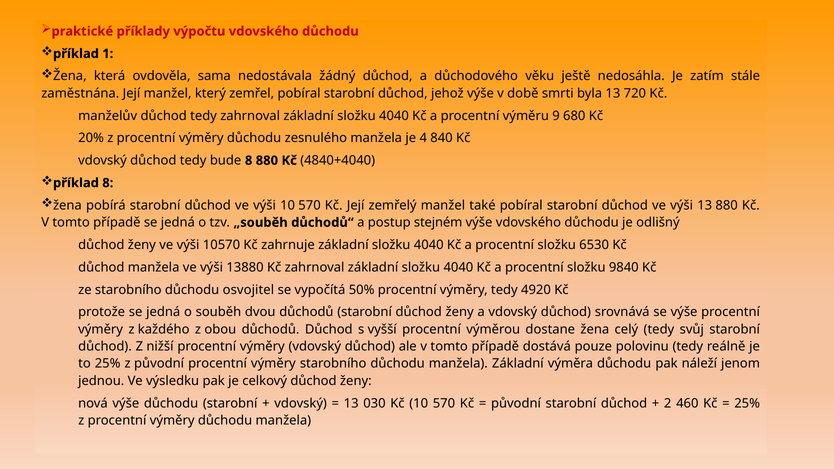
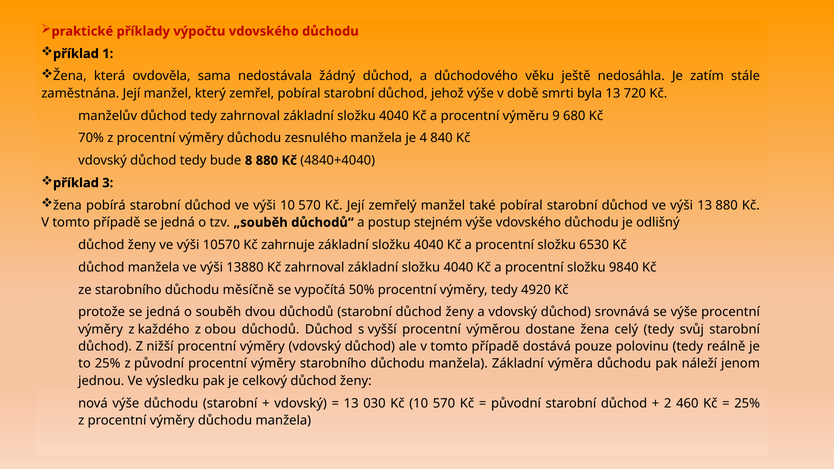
20%: 20% -> 70%
příklad 8: 8 -> 3
osvojitel: osvojitel -> měsíčně
